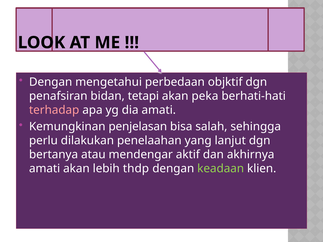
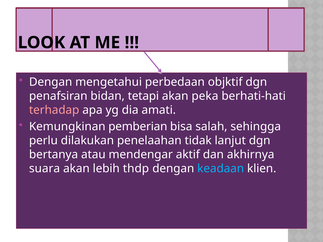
penjelasan: penjelasan -> pemberian
yang: yang -> tidak
amati at (45, 169): amati -> suara
keadaan colour: light green -> light blue
